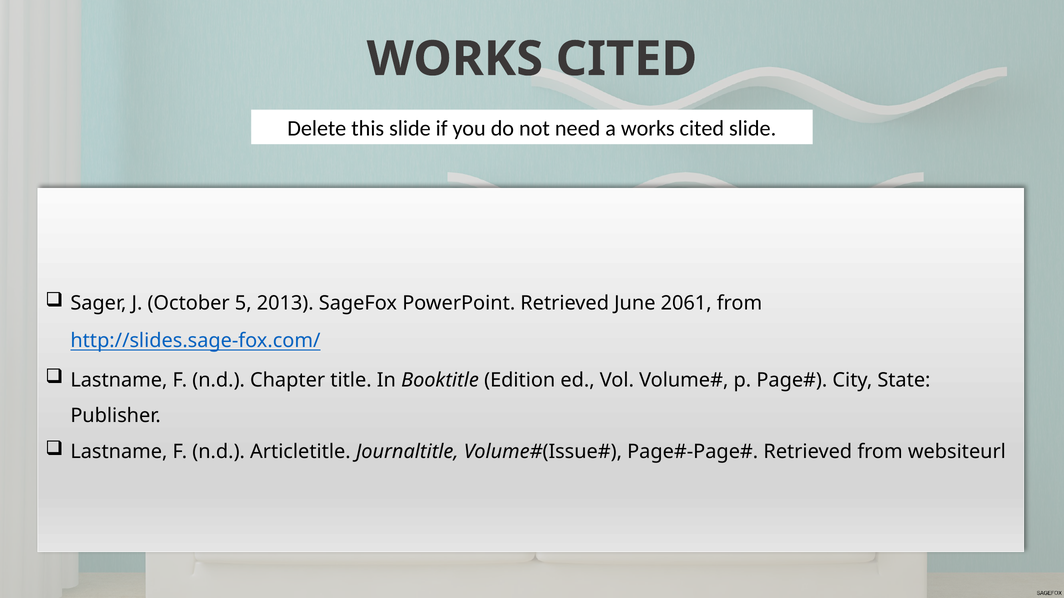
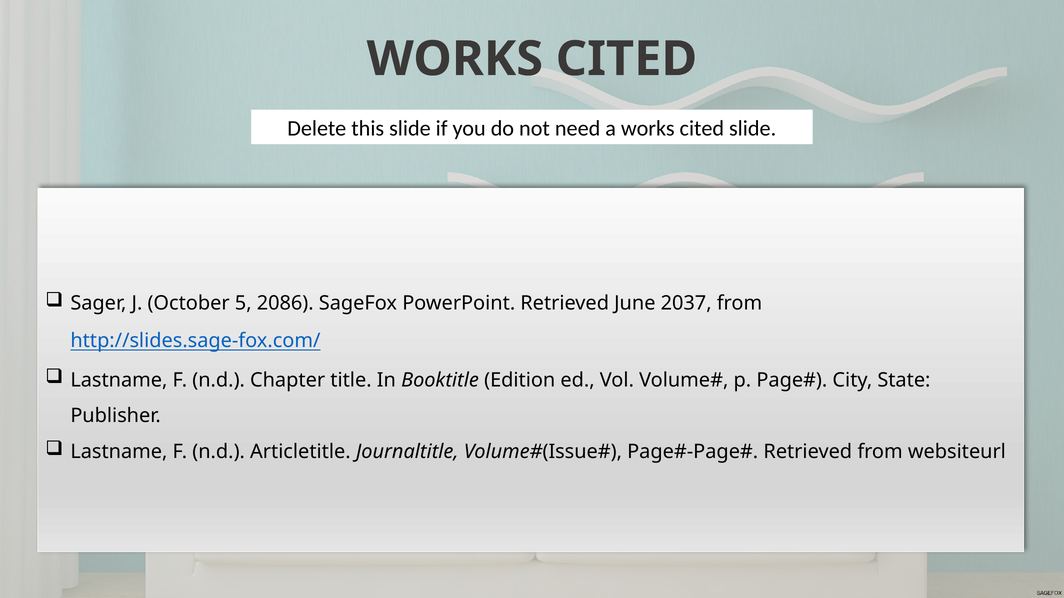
2013: 2013 -> 2086
2061: 2061 -> 2037
